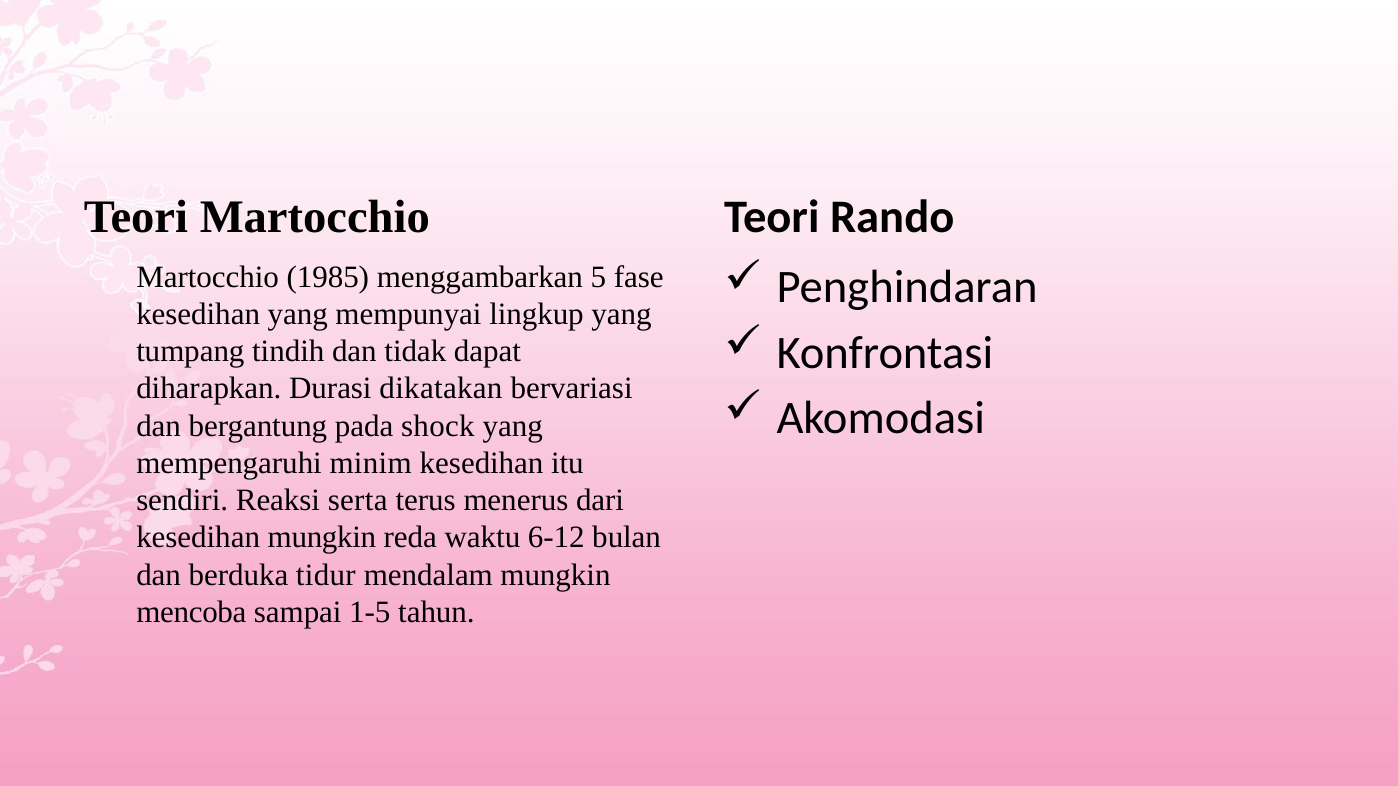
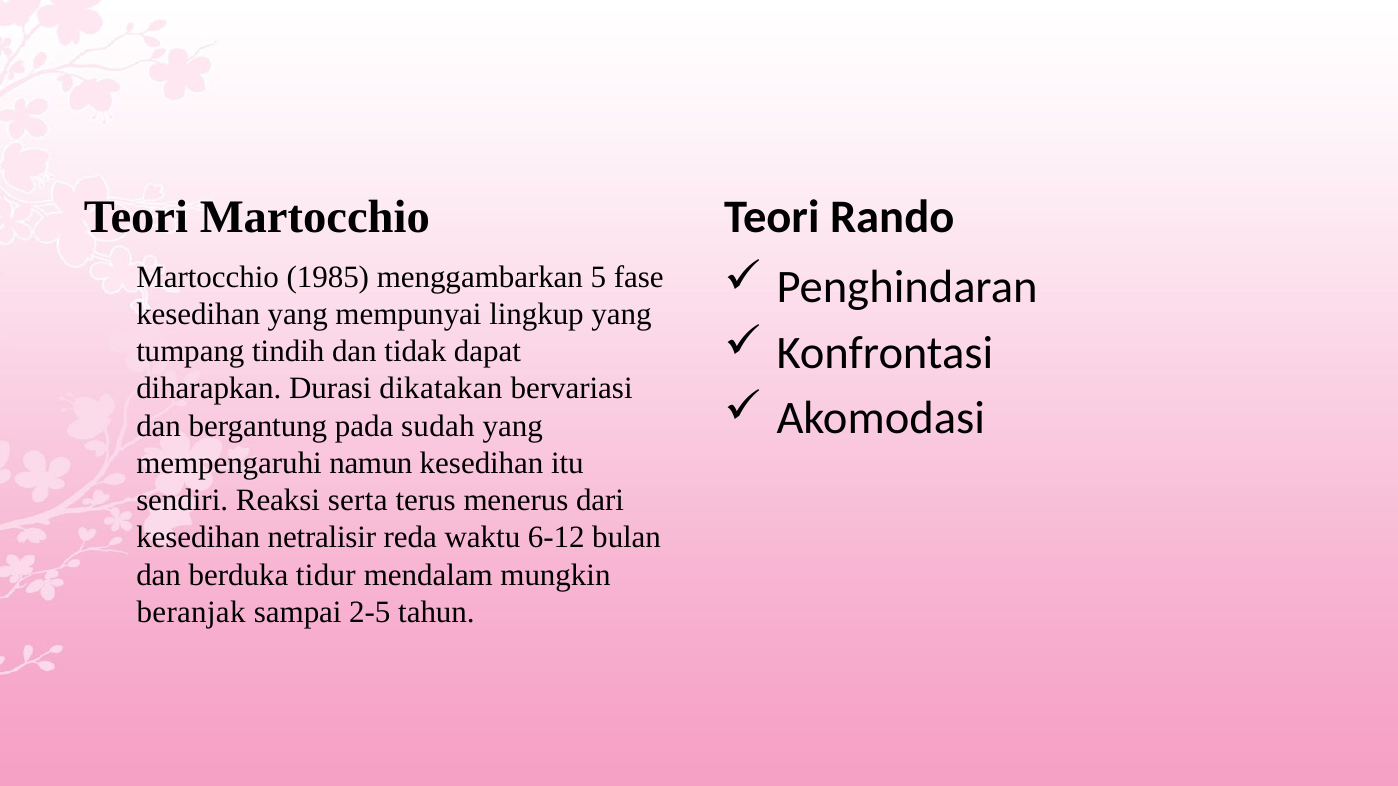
shock: shock -> sudah
minim: minim -> namun
kesedihan mungkin: mungkin -> netralisir
mencoba: mencoba -> beranjak
1-5: 1-5 -> 2-5
